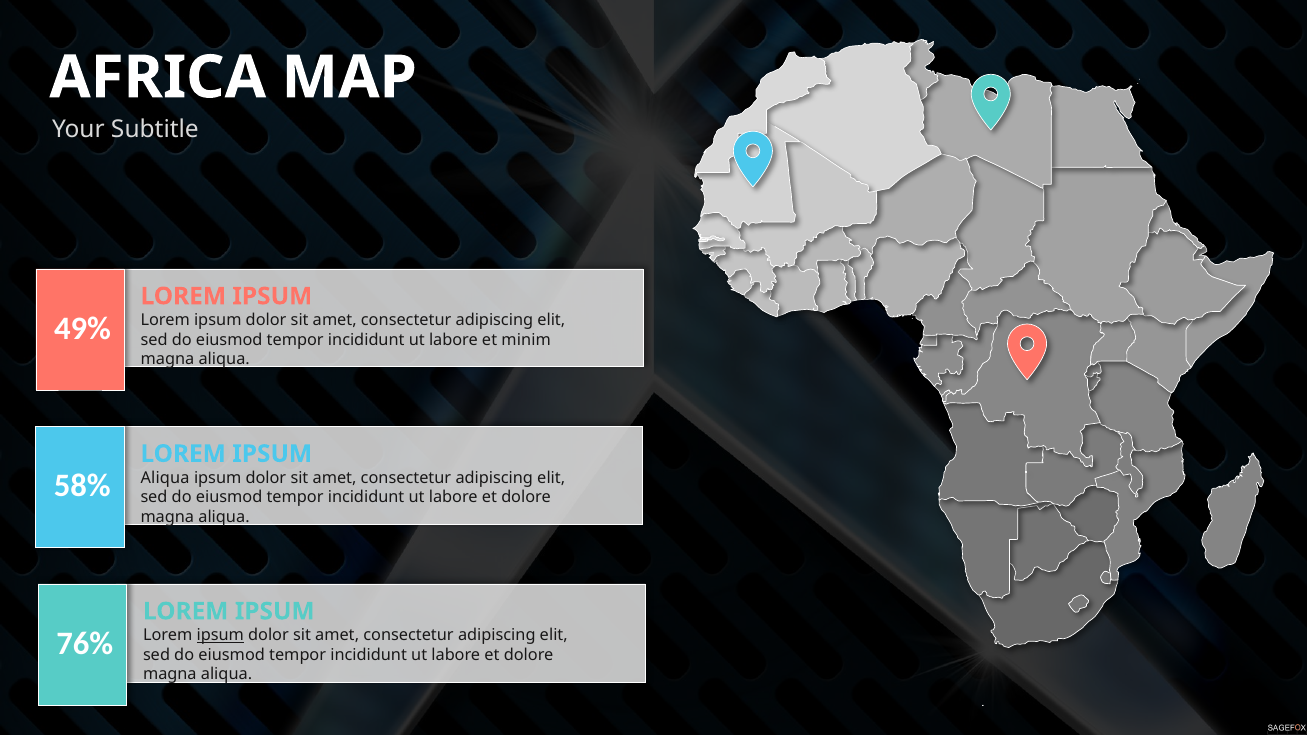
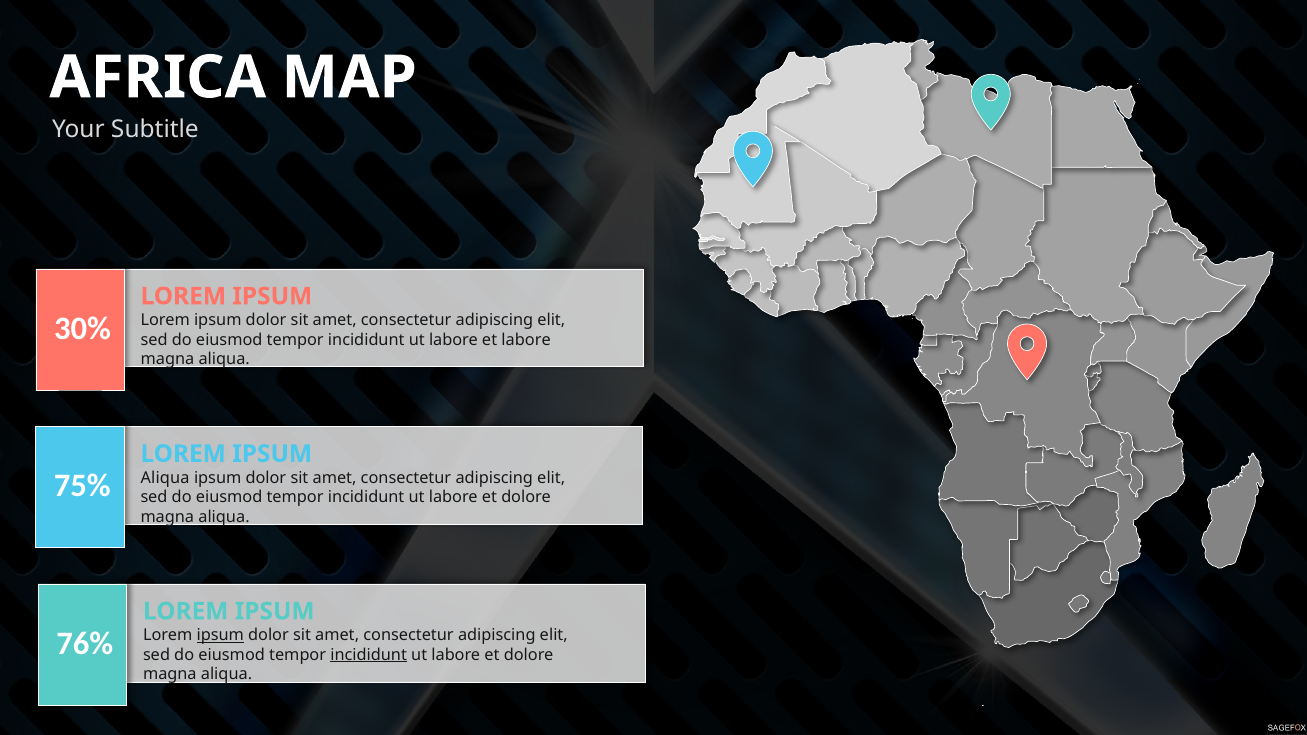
49%: 49% -> 30%
et minim: minim -> labore
58%: 58% -> 75%
incididunt at (369, 655) underline: none -> present
